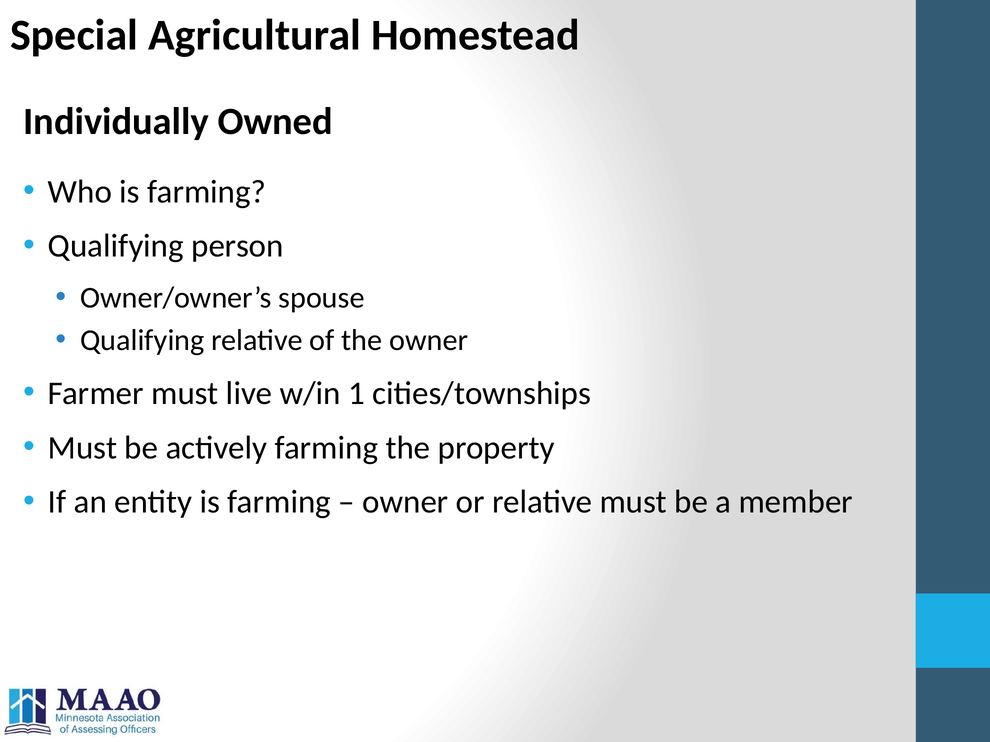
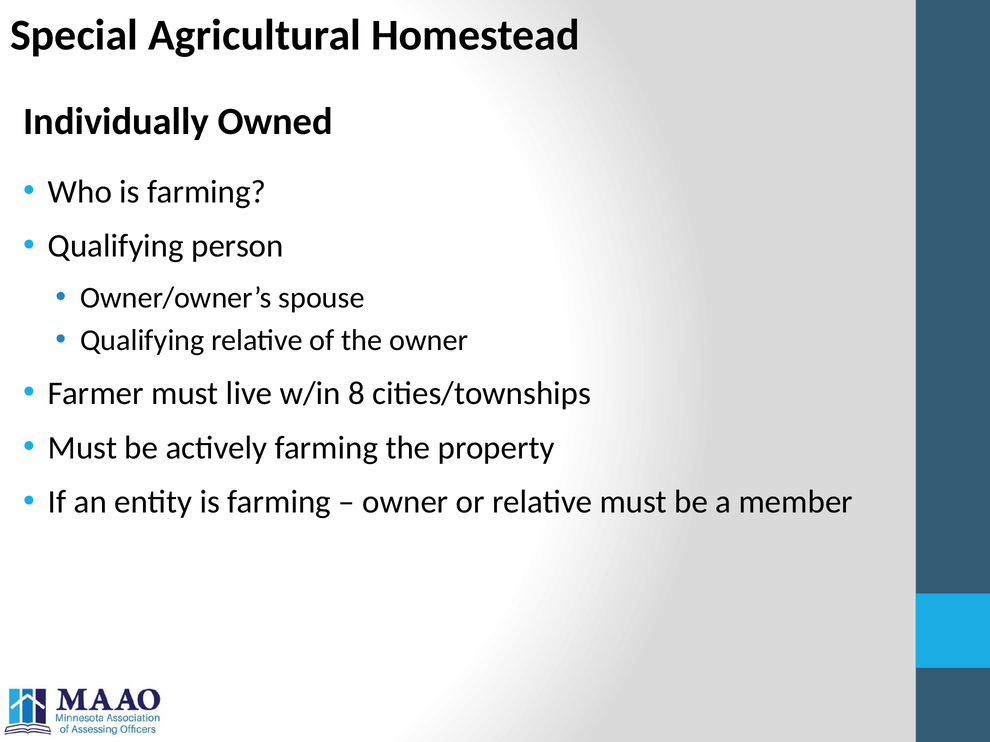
1: 1 -> 8
